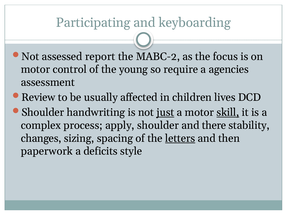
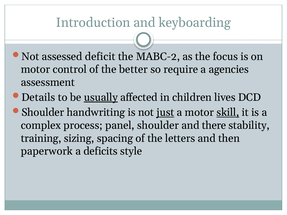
Participating: Participating -> Introduction
report: report -> deficit
young: young -> better
Review: Review -> Details
usually underline: none -> present
apply: apply -> panel
changes: changes -> training
letters underline: present -> none
